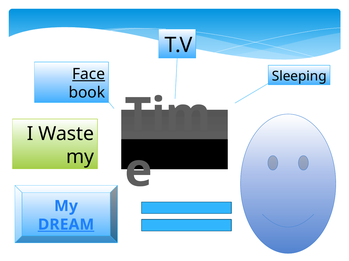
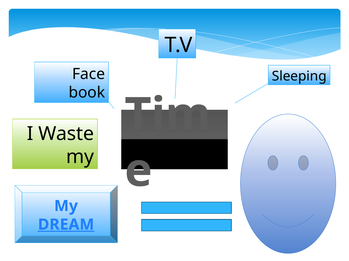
Face underline: present -> none
